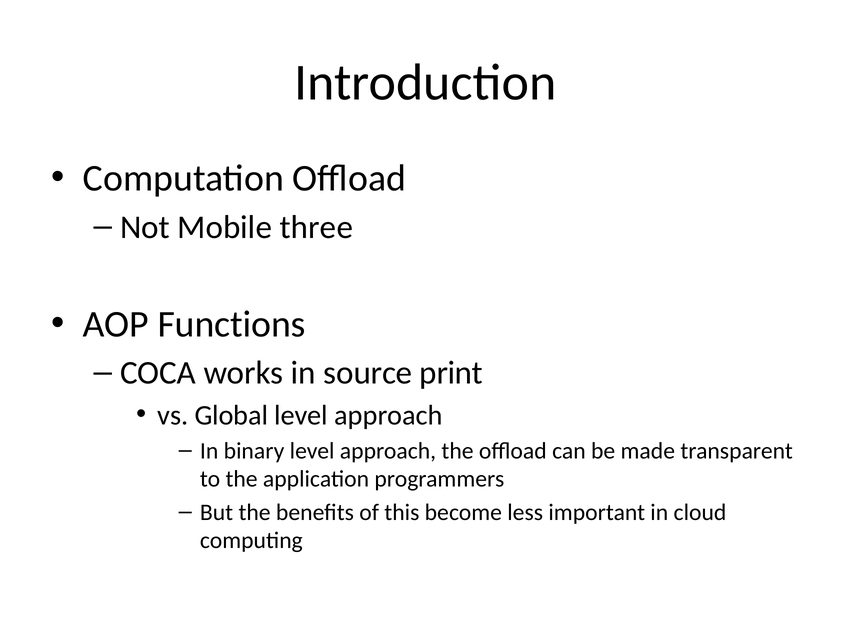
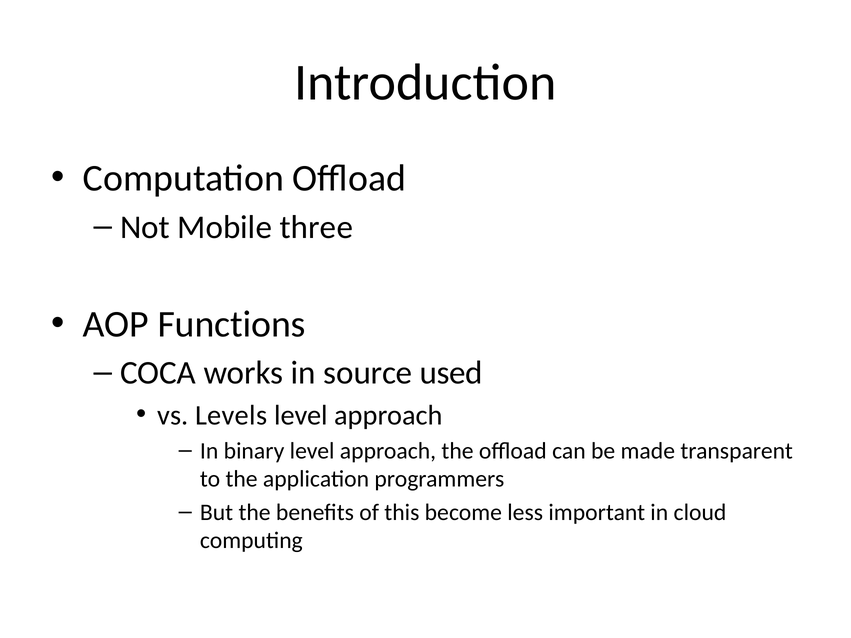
print: print -> used
Global: Global -> Levels
